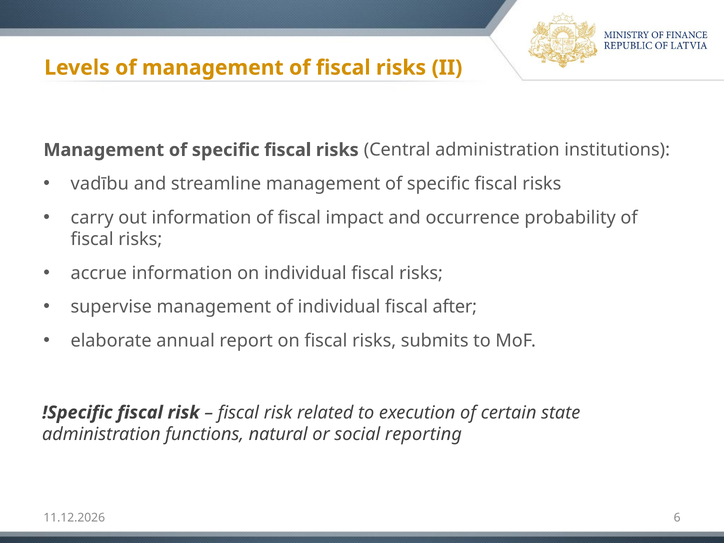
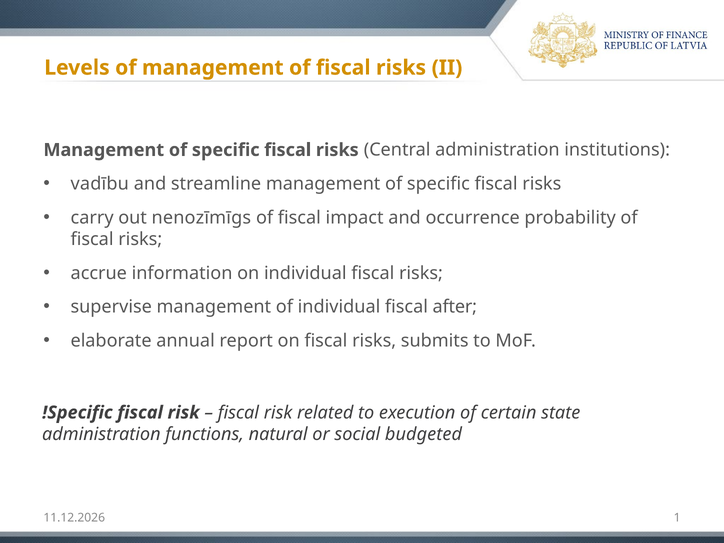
out information: information -> nenozīmīgs
reporting: reporting -> budgeted
6: 6 -> 1
